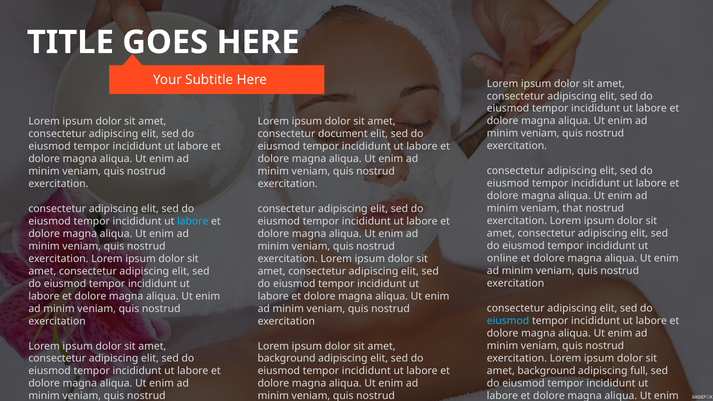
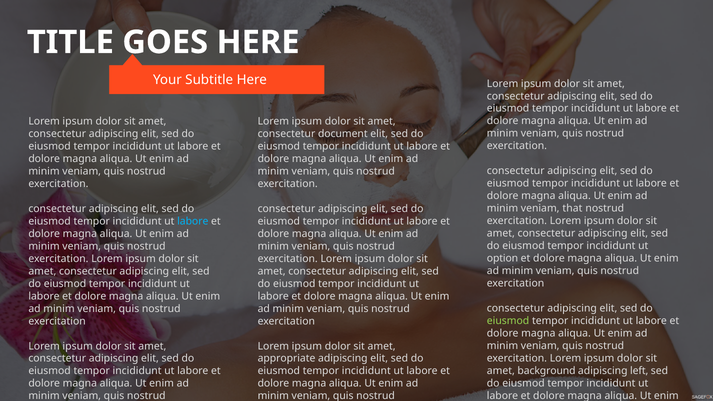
online: online -> option
eiusmod at (508, 321) colour: light blue -> light green
background at (287, 359): background -> appropriate
full: full -> left
